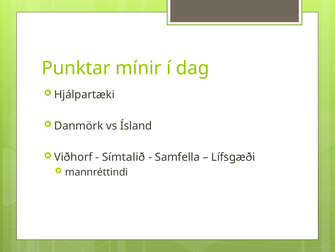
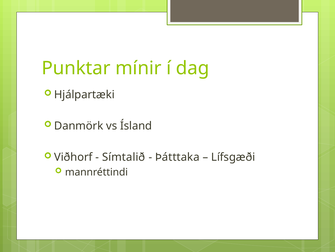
Samfella: Samfella -> Þátttaka
